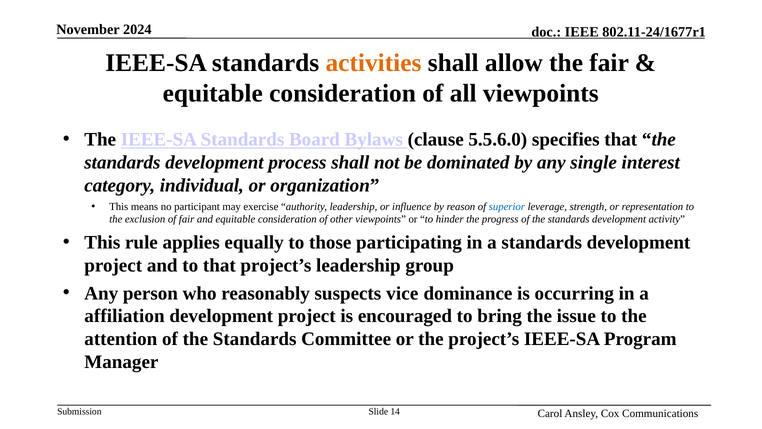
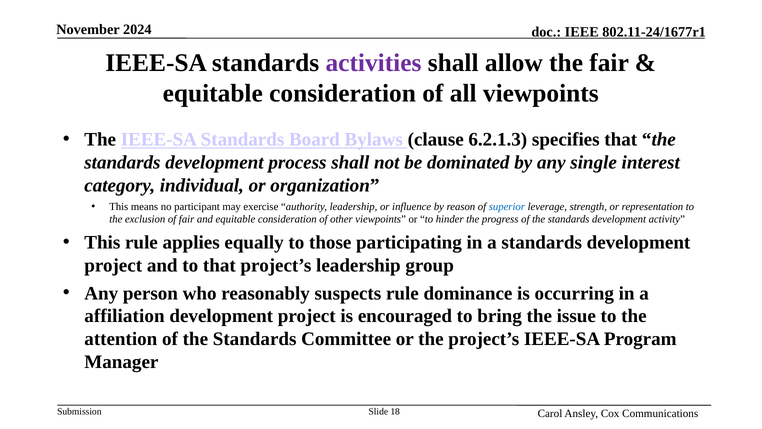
activities colour: orange -> purple
5.5.6.0: 5.5.6.0 -> 6.2.1.3
suspects vice: vice -> rule
14: 14 -> 18
